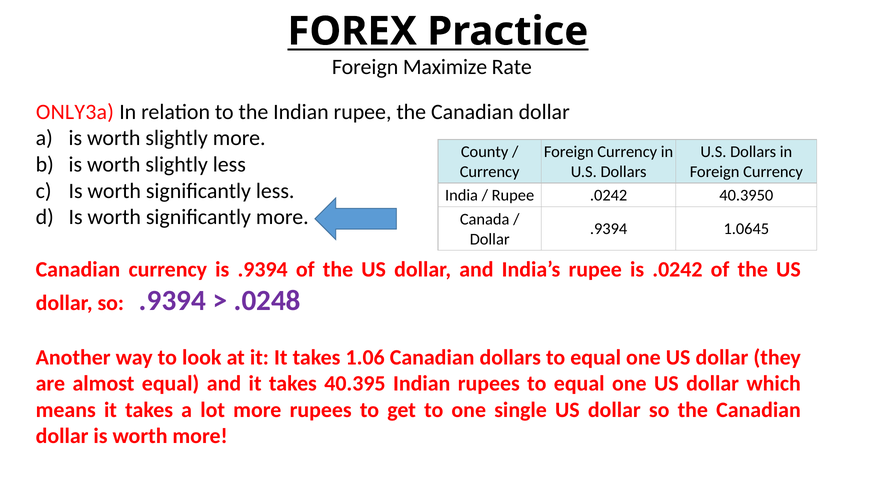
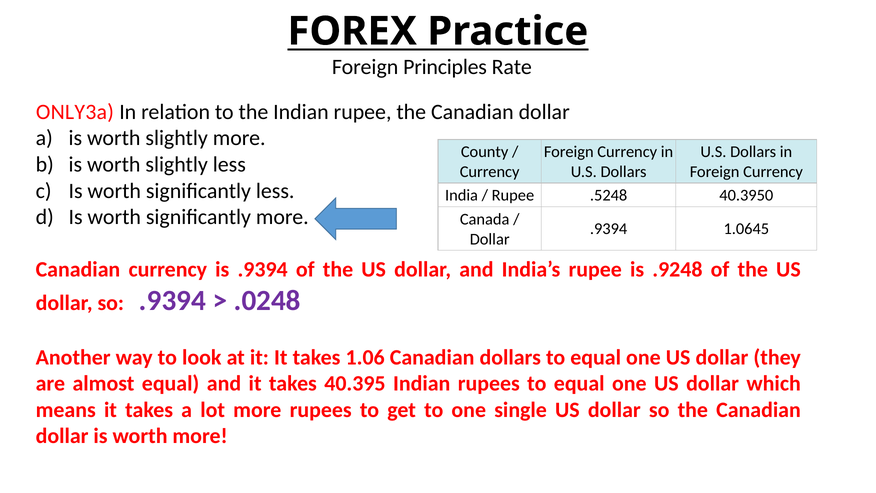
Maximize: Maximize -> Principles
Rupee .0242: .0242 -> .5248
is .0242: .0242 -> .9248
